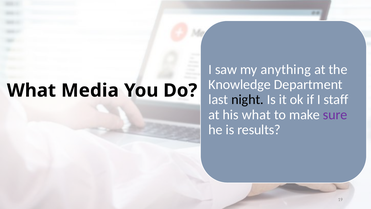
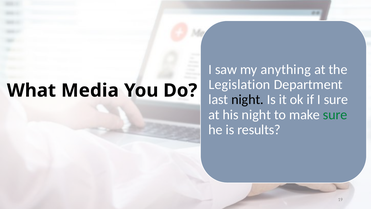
Knowledge: Knowledge -> Legislation
I staff: staff -> sure
his what: what -> night
sure at (335, 115) colour: purple -> green
